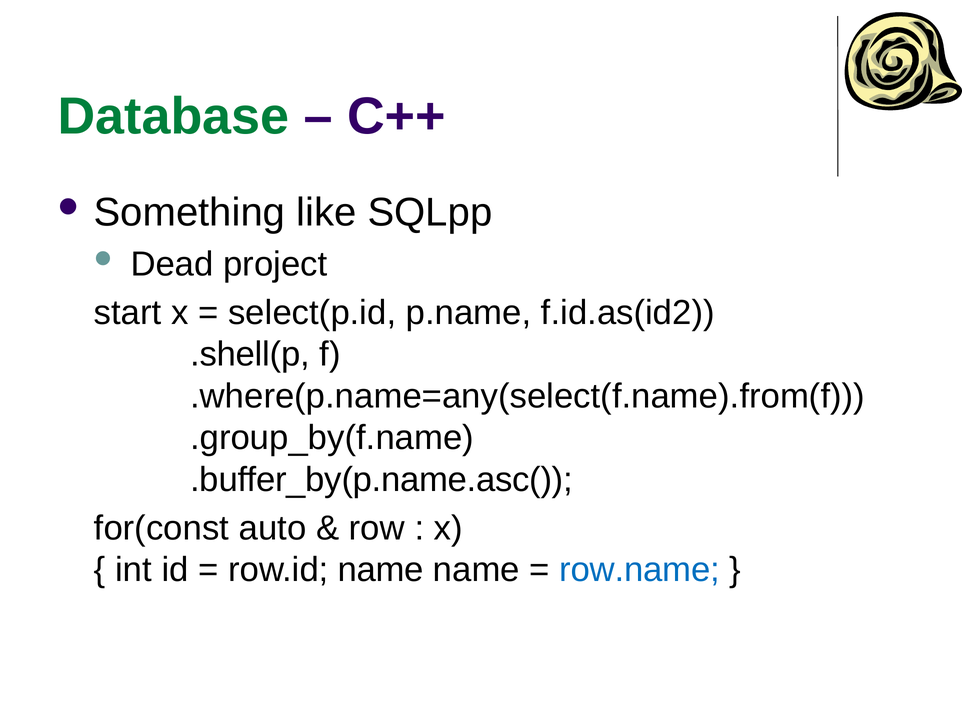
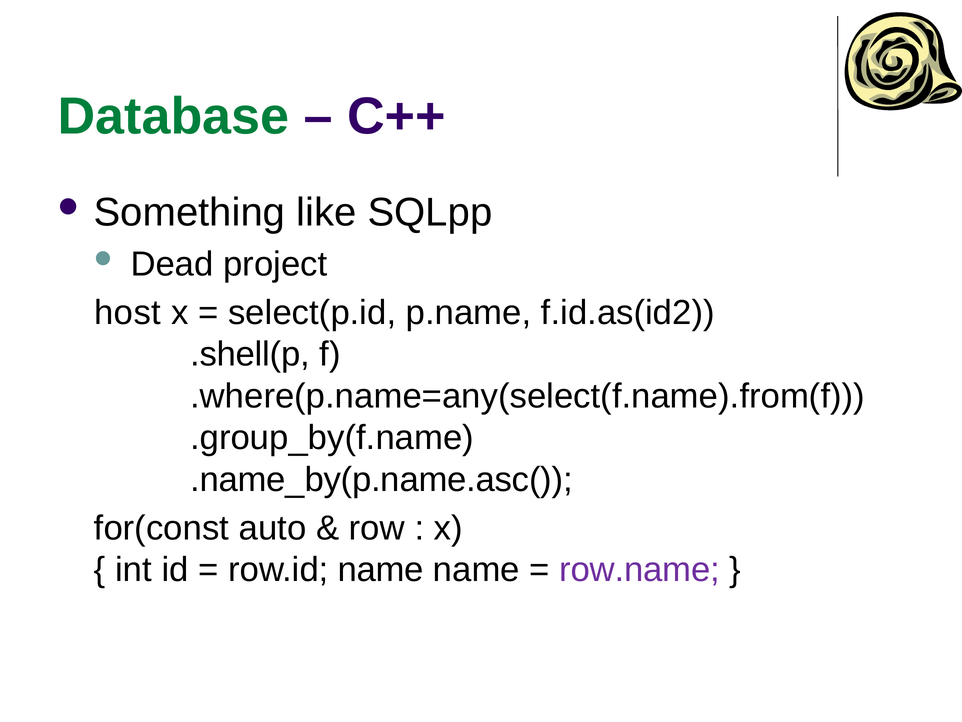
start: start -> host
.buffer_by(p.name.asc(: .buffer_by(p.name.asc( -> .name_by(p.name.asc(
row.name colour: blue -> purple
